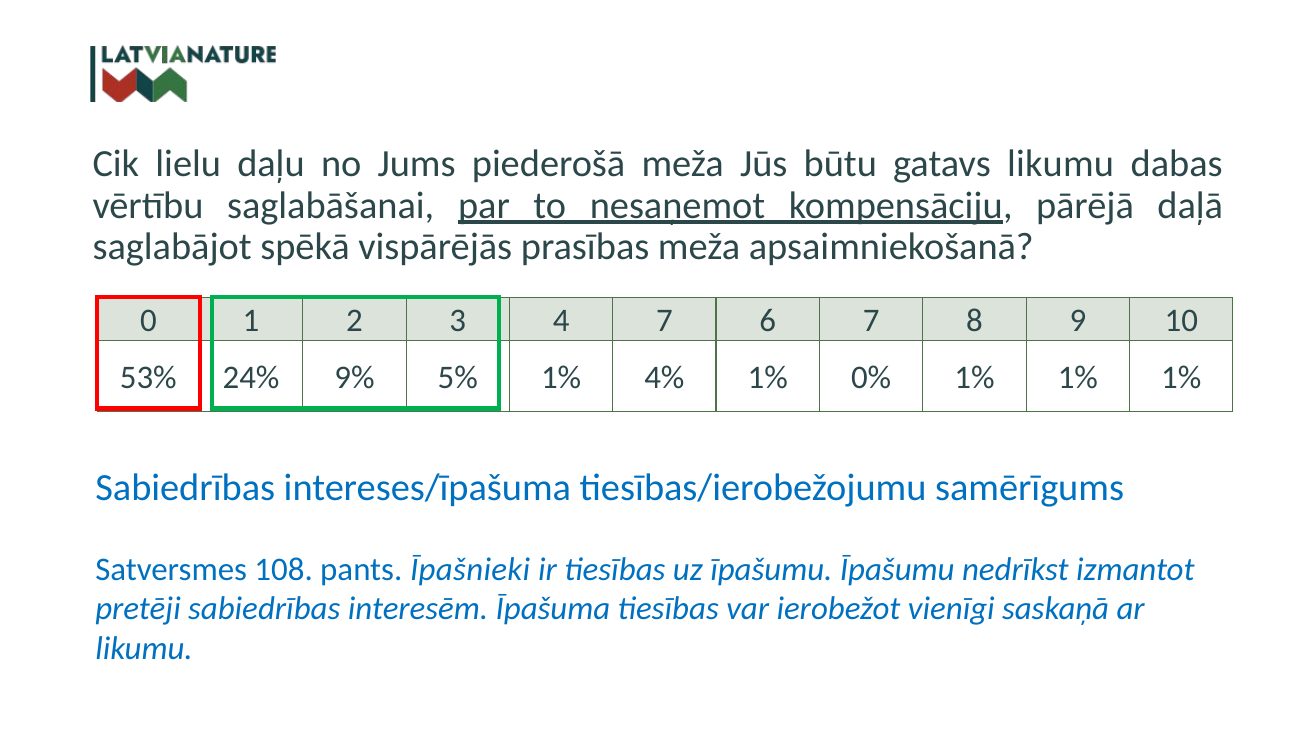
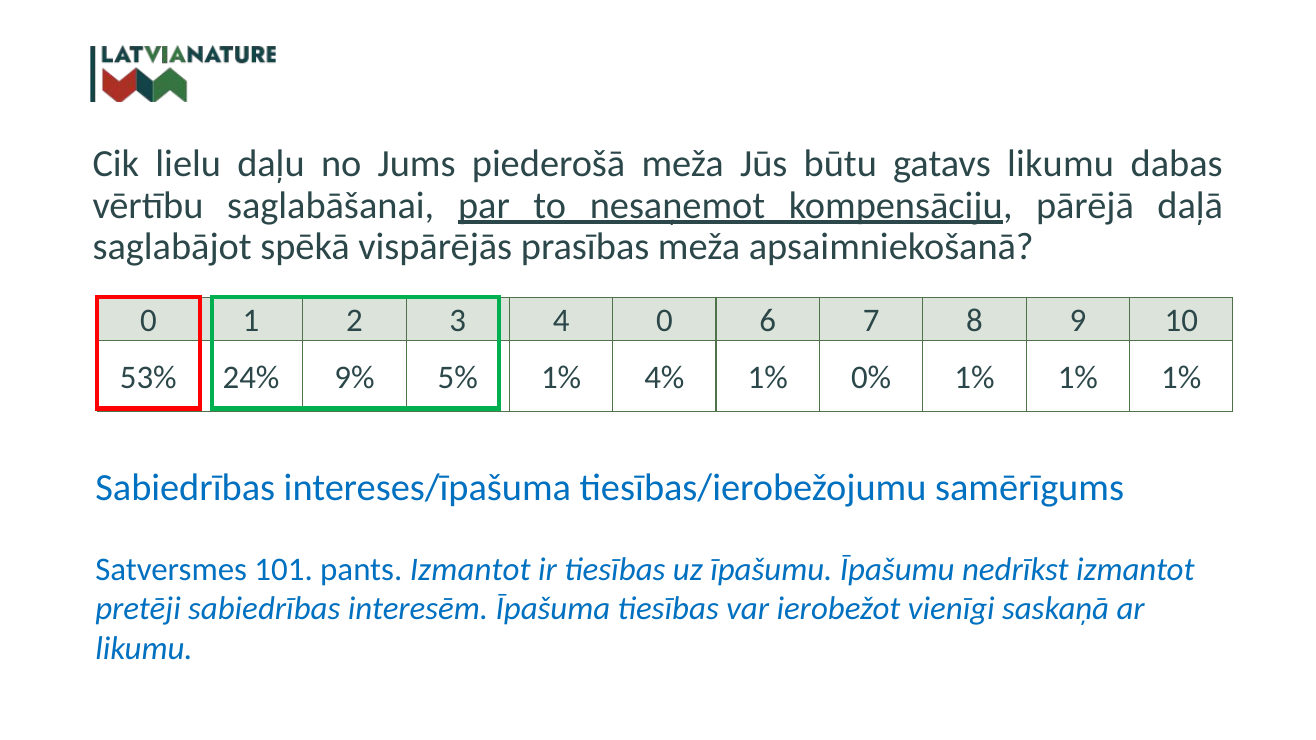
4 7: 7 -> 0
108: 108 -> 101
pants Īpašnieki: Īpašnieki -> Izmantot
